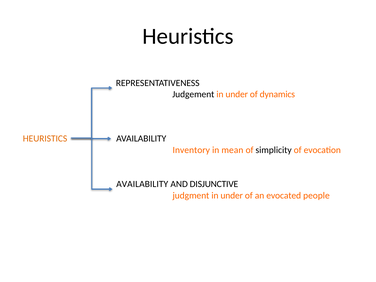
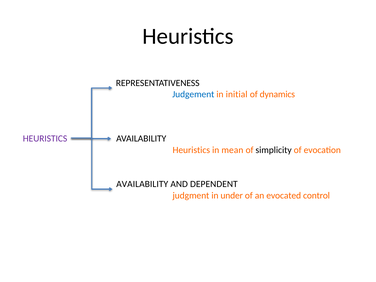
Judgement colour: black -> blue
under at (237, 94): under -> initial
HEURISTICS at (45, 139) colour: orange -> purple
Inventory at (191, 150): Inventory -> Heuristics
DISJUNCTIVE: DISJUNCTIVE -> DEPENDENT
people: people -> control
